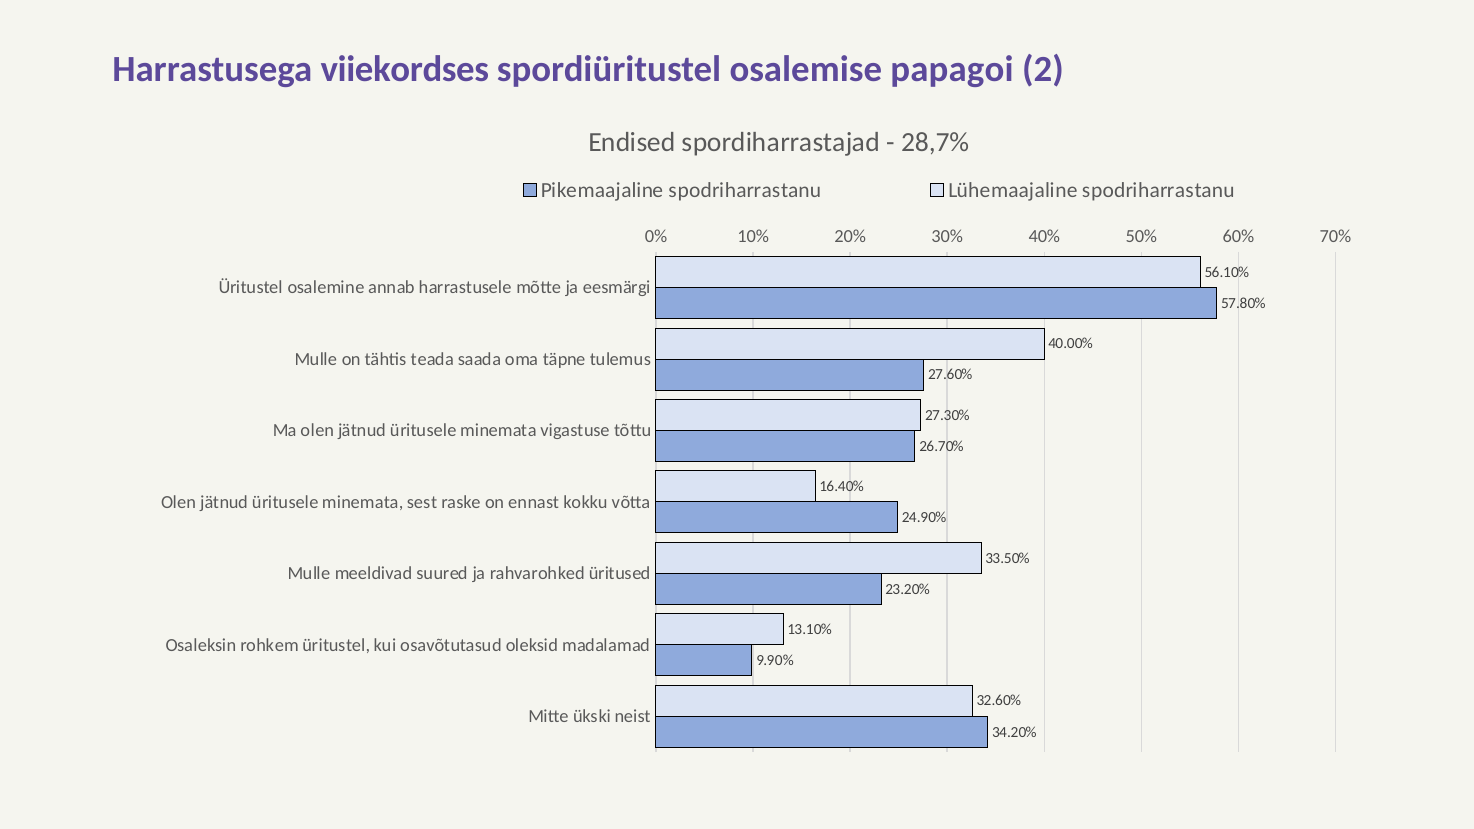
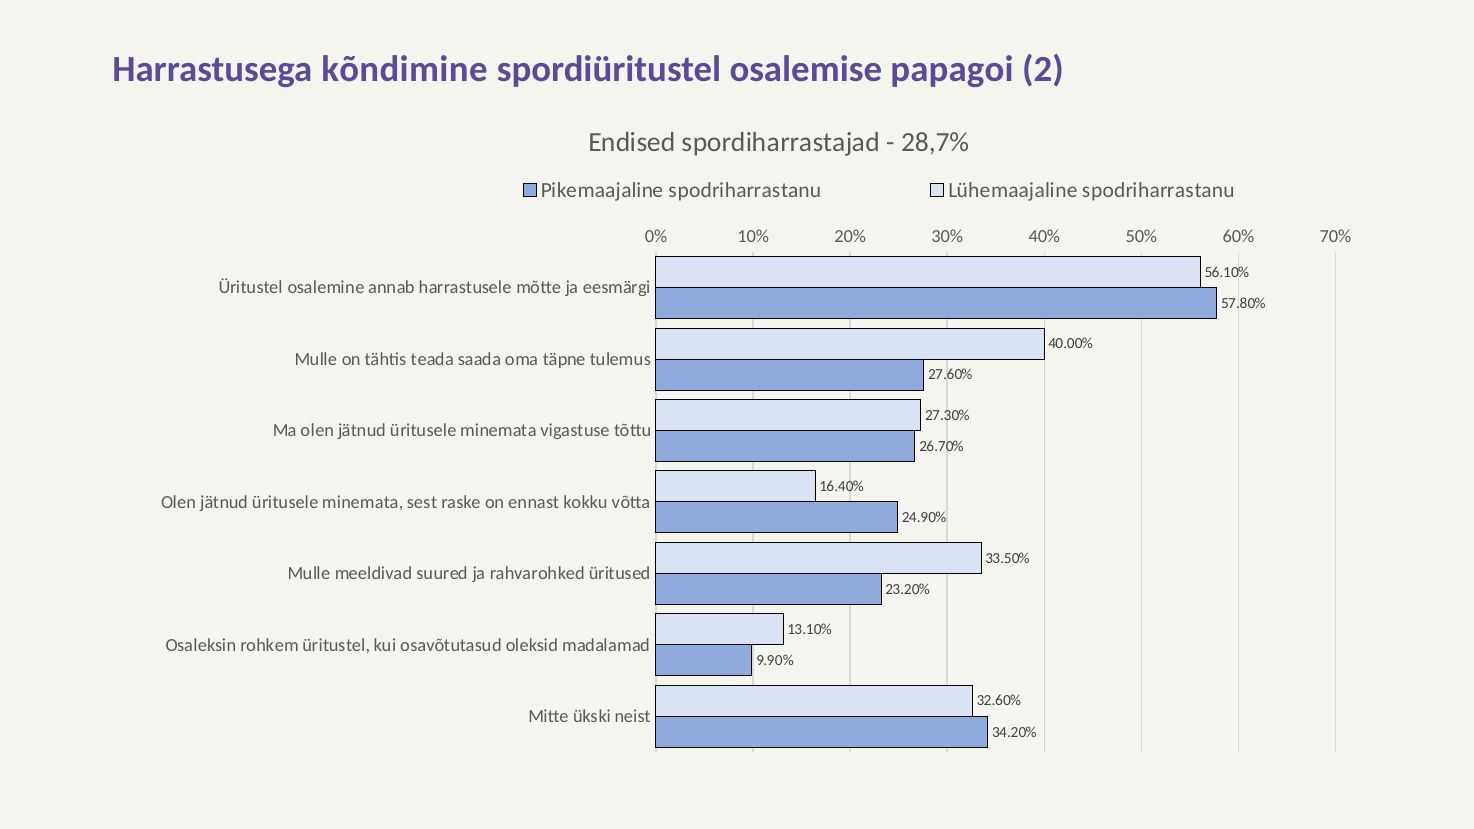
viiekordses: viiekordses -> kõndimine
